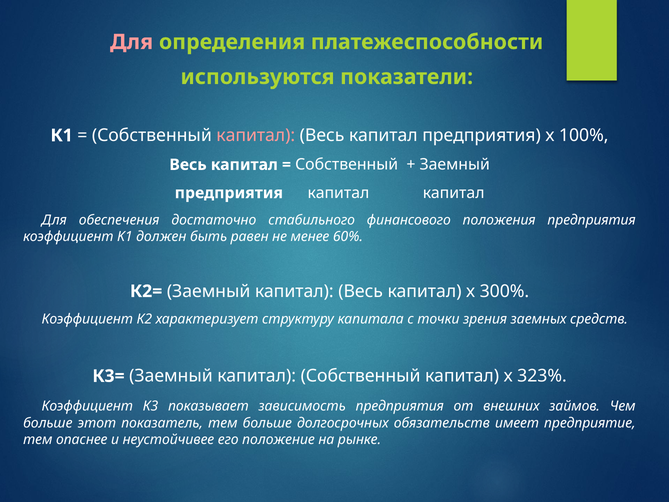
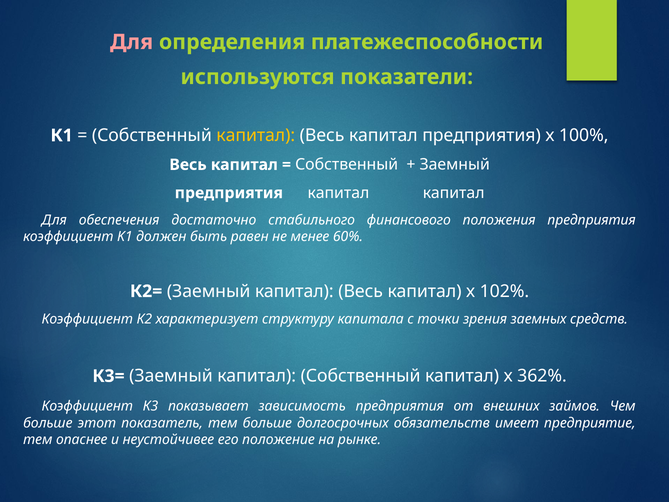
капитал at (256, 135) colour: pink -> yellow
300%: 300% -> 102%
323%: 323% -> 362%
